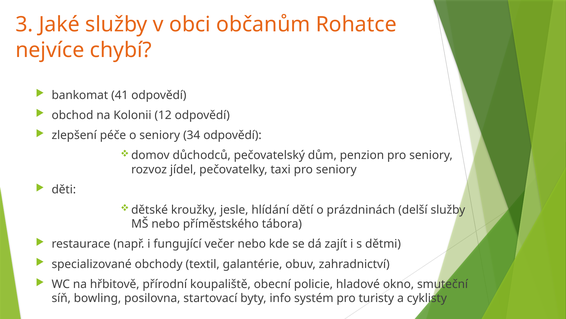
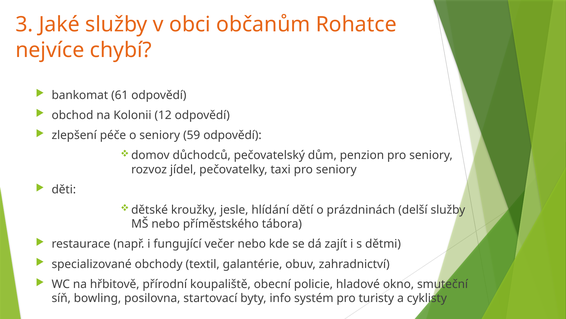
41: 41 -> 61
34: 34 -> 59
